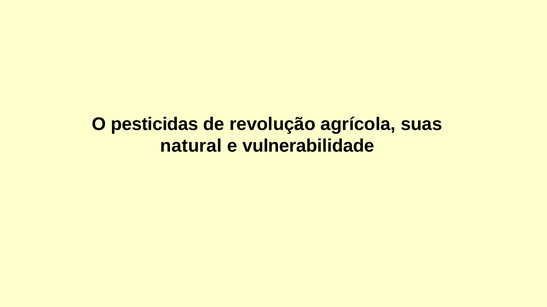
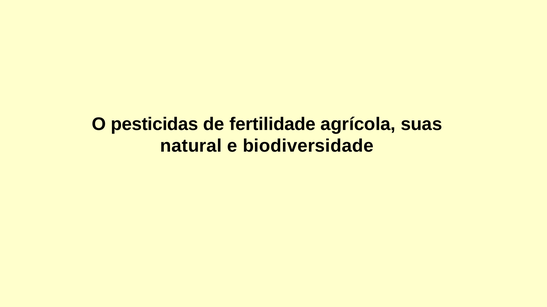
revolução: revolução -> fertilidade
vulnerabilidade: vulnerabilidade -> biodiversidade
